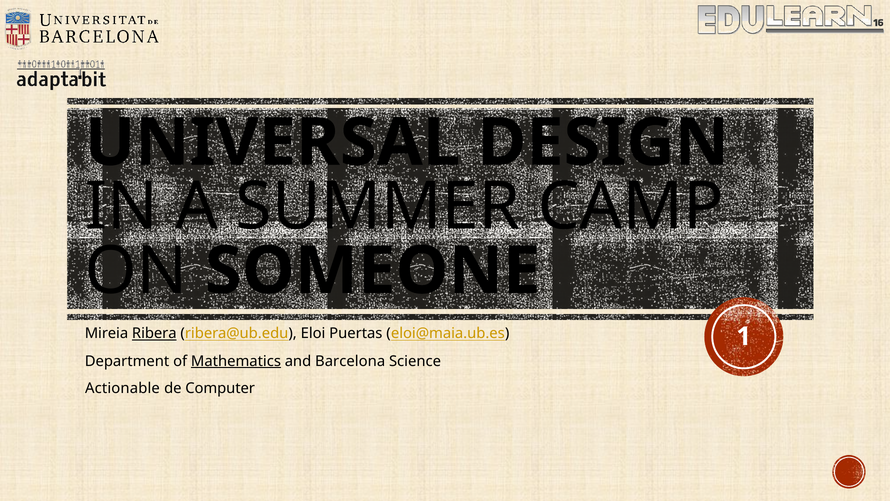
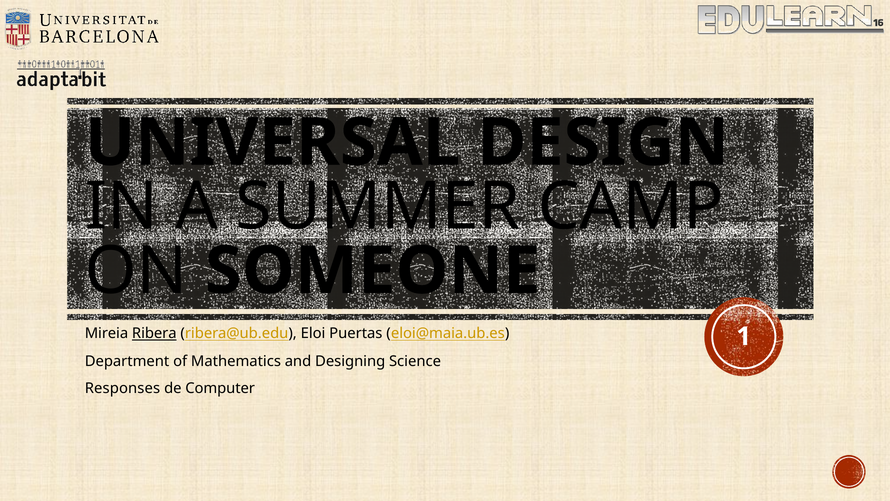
Mathematics underline: present -> none
Barcelona: Barcelona -> Designing
Actionable: Actionable -> Responses
